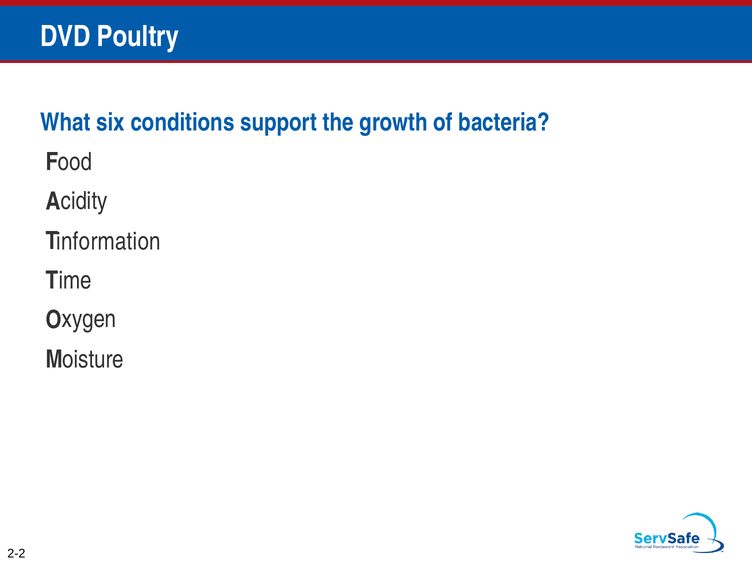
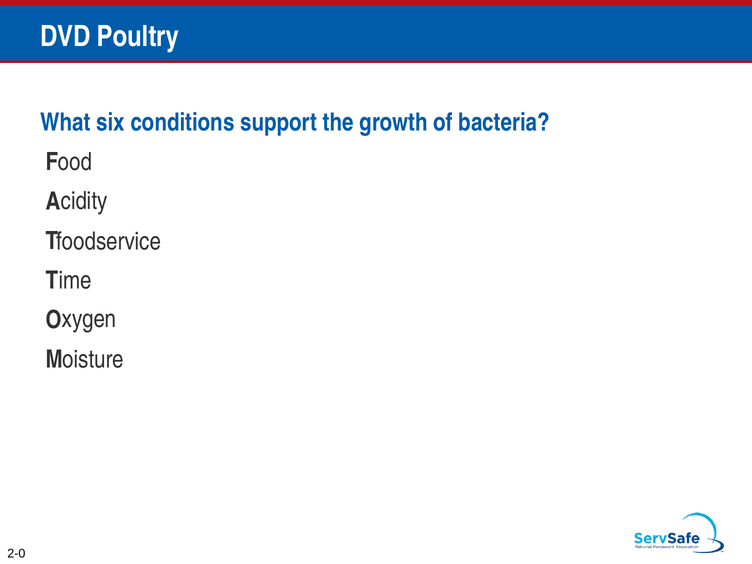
information: information -> foodservice
2-2: 2-2 -> 2-0
